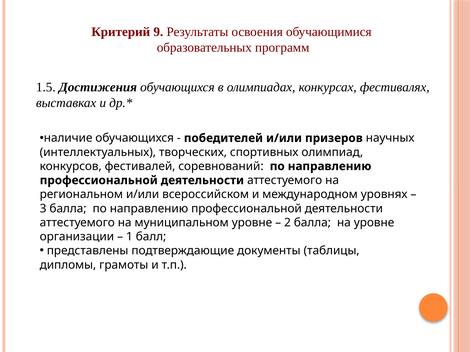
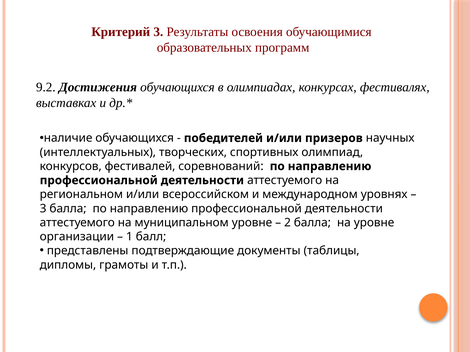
Критерий 9: 9 -> 3
1.5: 1.5 -> 9.2
